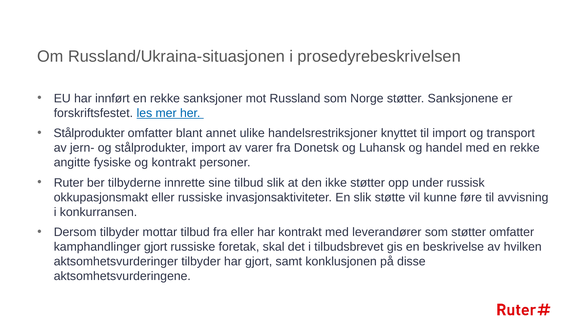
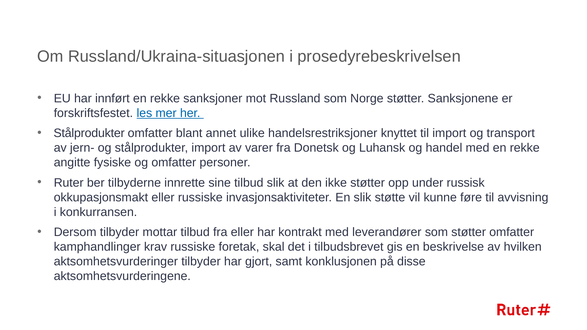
og kontrakt: kontrakt -> omfatter
kamphandlinger gjort: gjort -> krav
